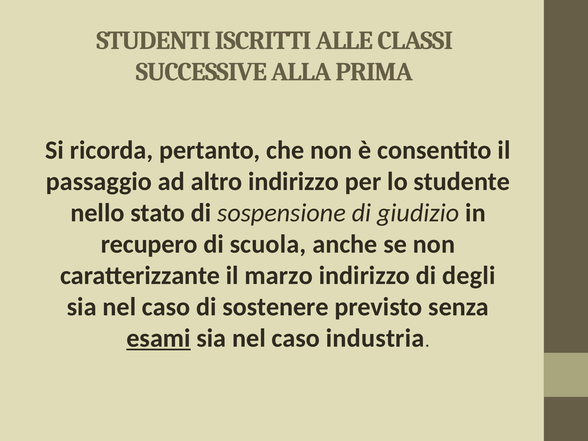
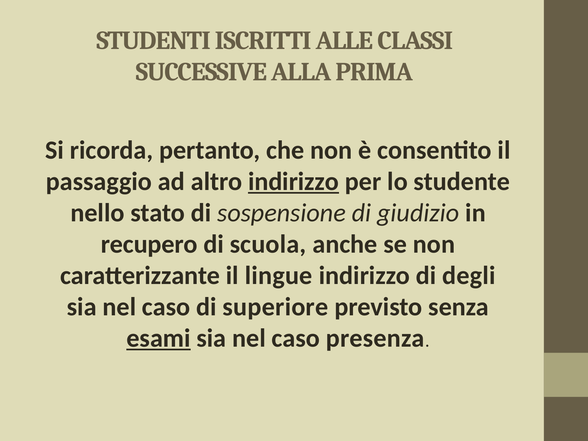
indirizzo at (294, 182) underline: none -> present
marzo: marzo -> lingue
sostenere: sostenere -> superiore
industria: industria -> presenza
